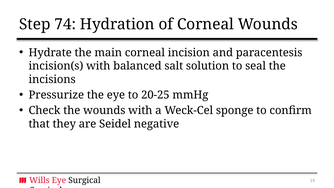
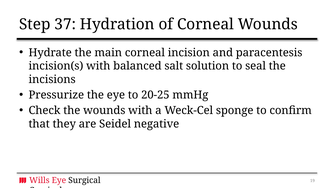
74: 74 -> 37
